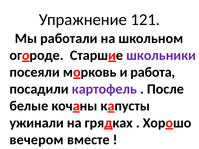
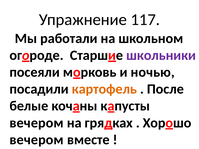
121: 121 -> 117
работа: работа -> ночью
картофель colour: purple -> orange
ужинали at (37, 123): ужинали -> вечером
